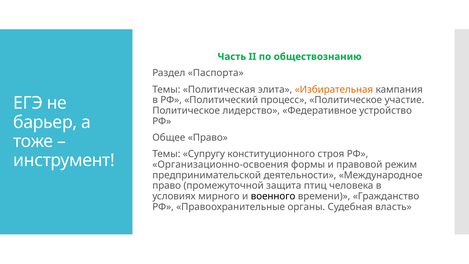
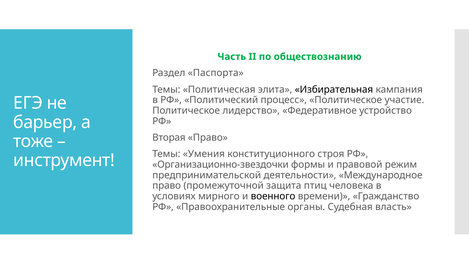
Избирательная colour: orange -> black
Общее: Общее -> Вторая
Супругу: Супругу -> Умения
Организационно-освоения: Организационно-освоения -> Организационно-звездочки
